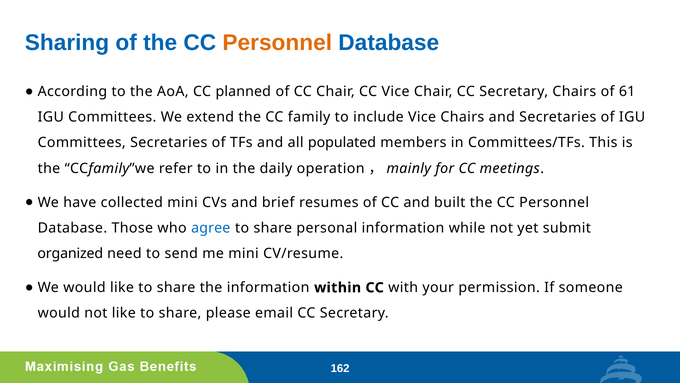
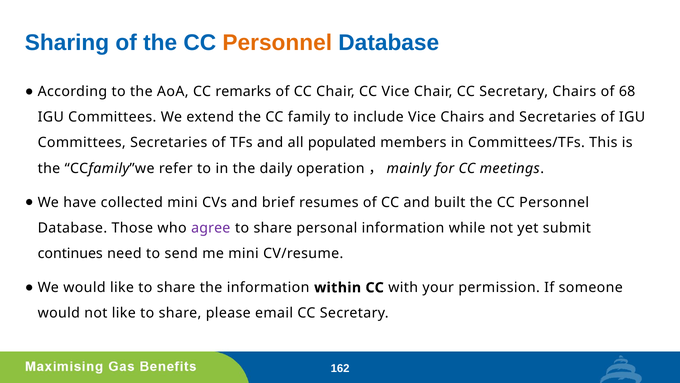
planned: planned -> remarks
61: 61 -> 68
agree colour: blue -> purple
organized: organized -> continues
